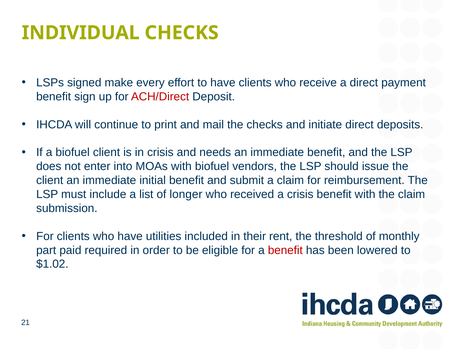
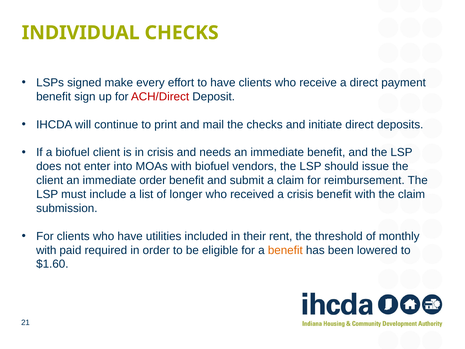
immediate initial: initial -> order
part at (46, 250): part -> with
benefit at (285, 250) colour: red -> orange
$1.02: $1.02 -> $1.60
